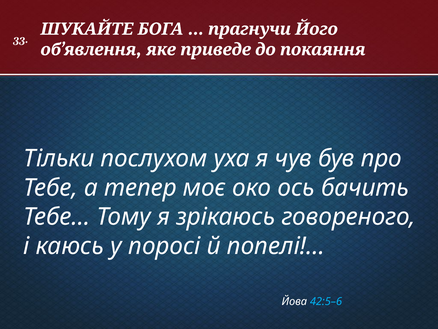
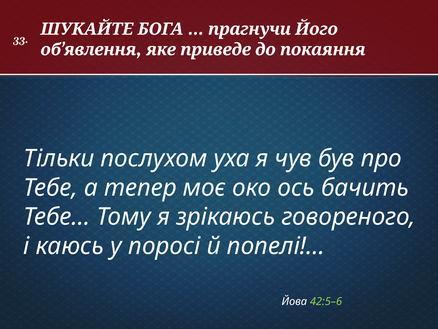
42:5–6 colour: light blue -> light green
